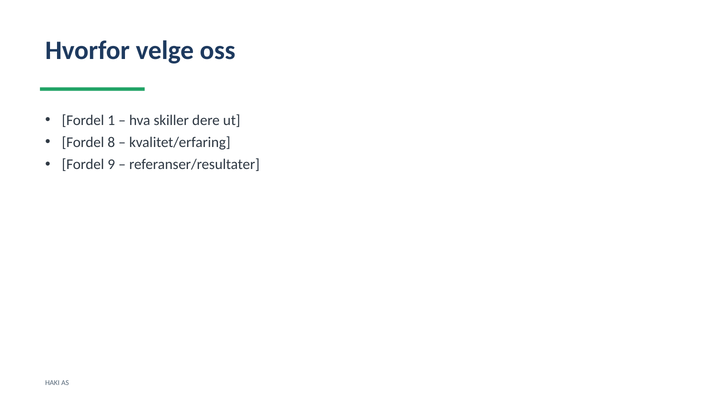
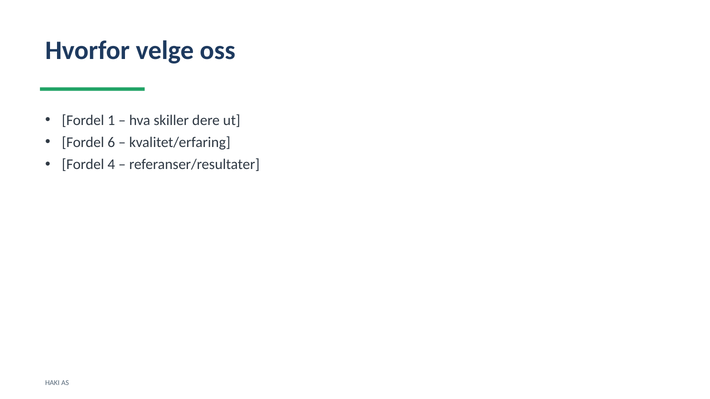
8: 8 -> 6
9: 9 -> 4
